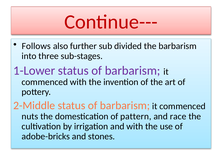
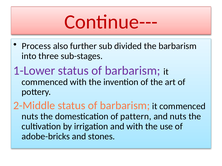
Follows: Follows -> Process
and race: race -> nuts
